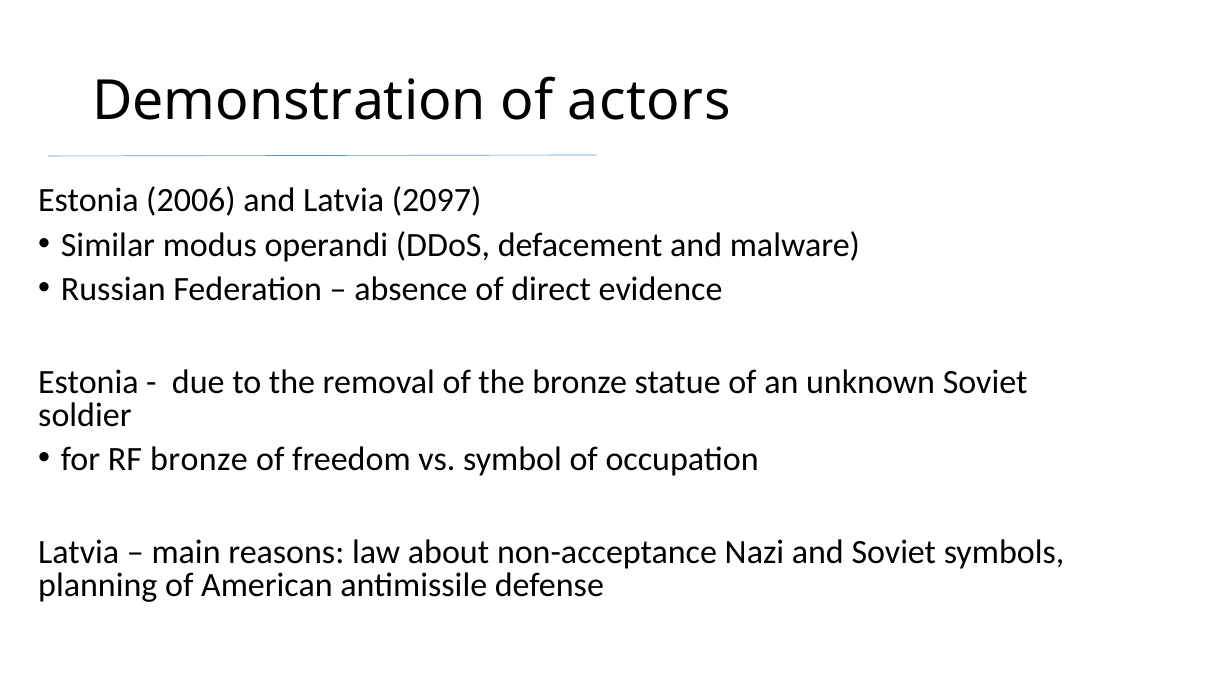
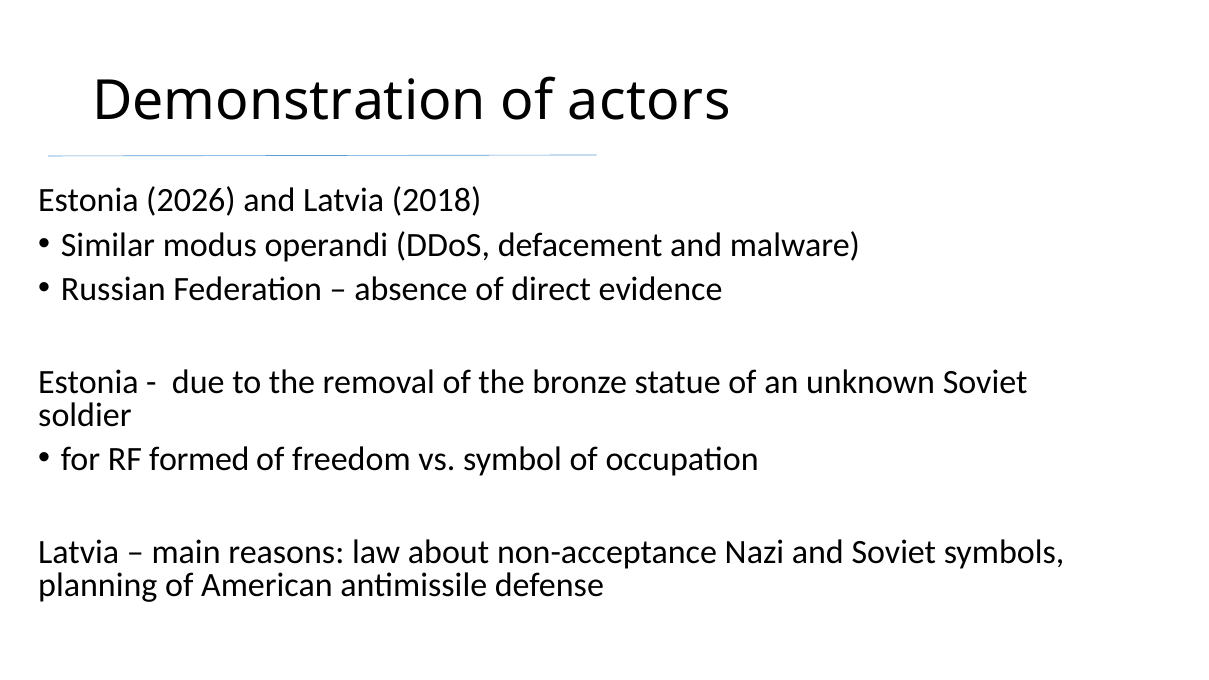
2006: 2006 -> 2026
2097: 2097 -> 2018
RF bronze: bronze -> formed
